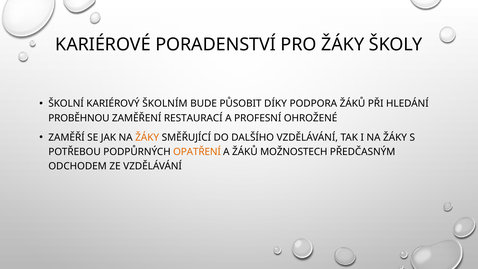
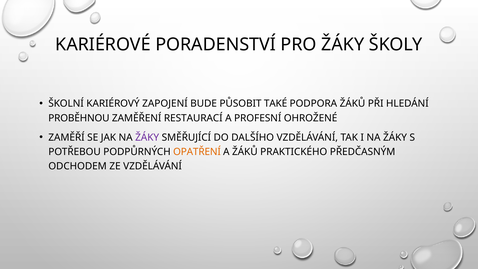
ŠKOLNÍM: ŠKOLNÍM -> ZAPOJENÍ
DÍKY: DÍKY -> TAKÉ
ŽÁKY at (147, 137) colour: orange -> purple
MOŽNOSTECH: MOŽNOSTECH -> PRAKTICKÉHO
